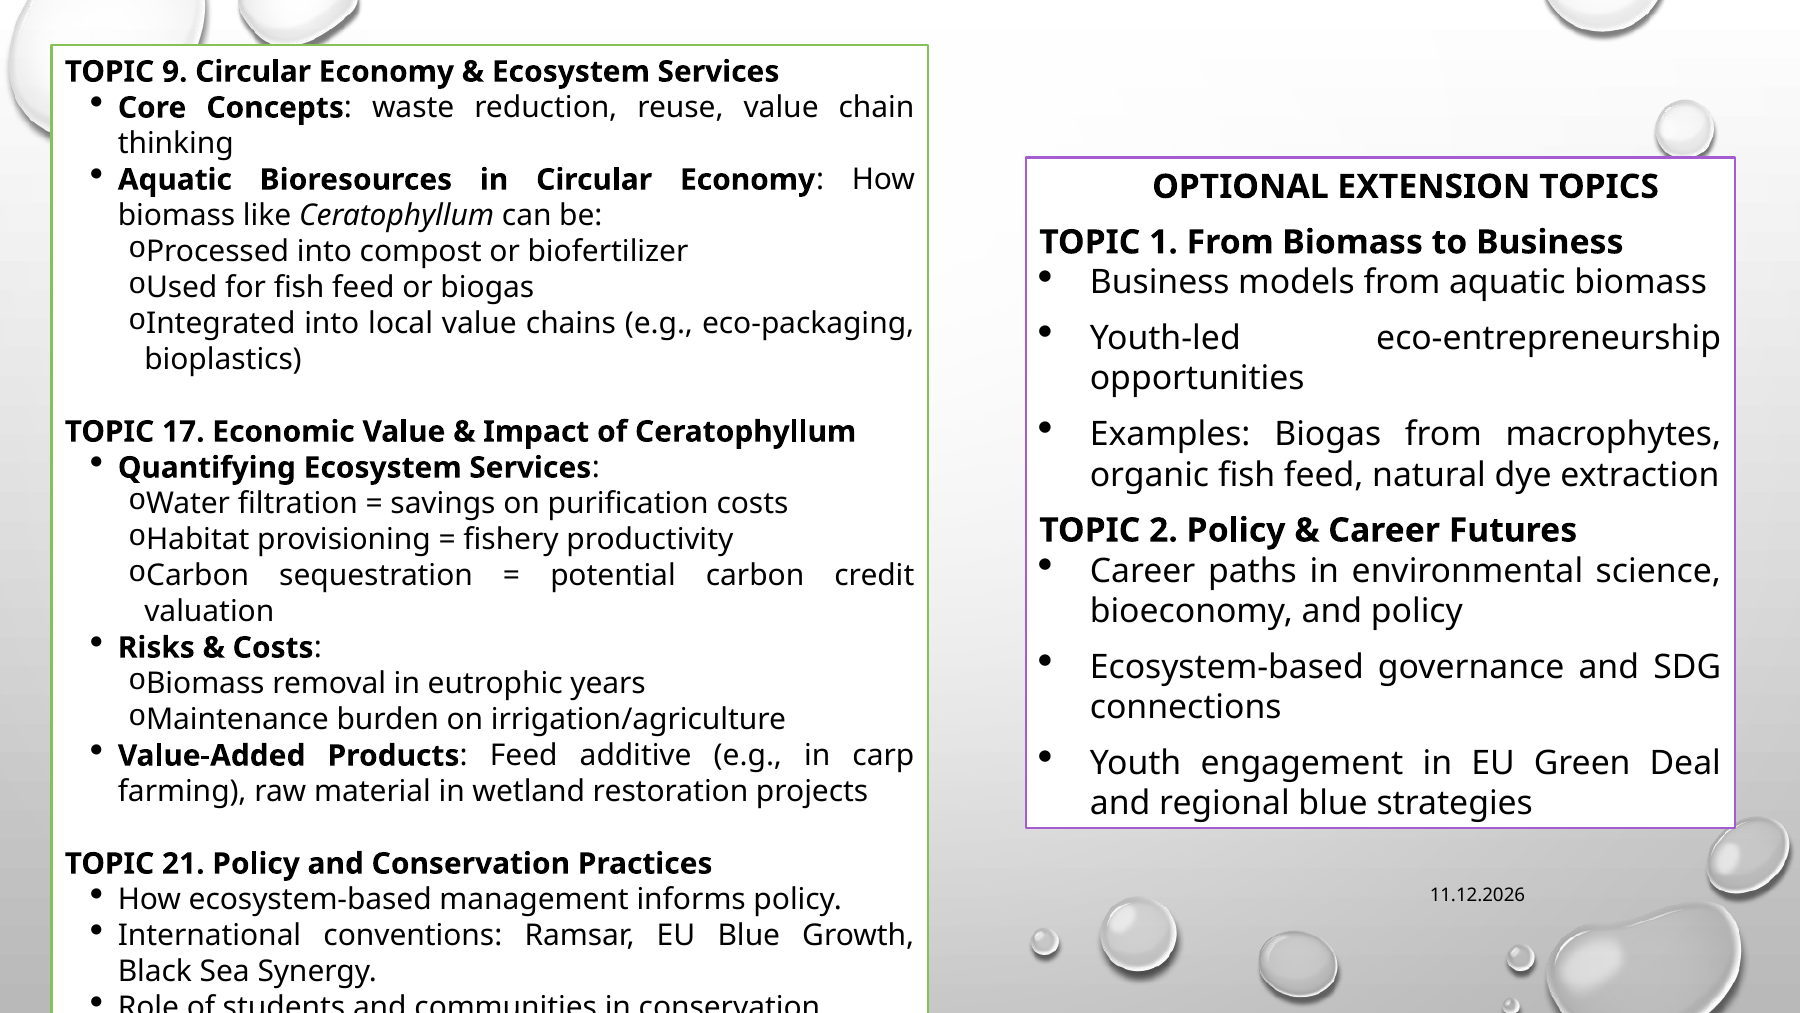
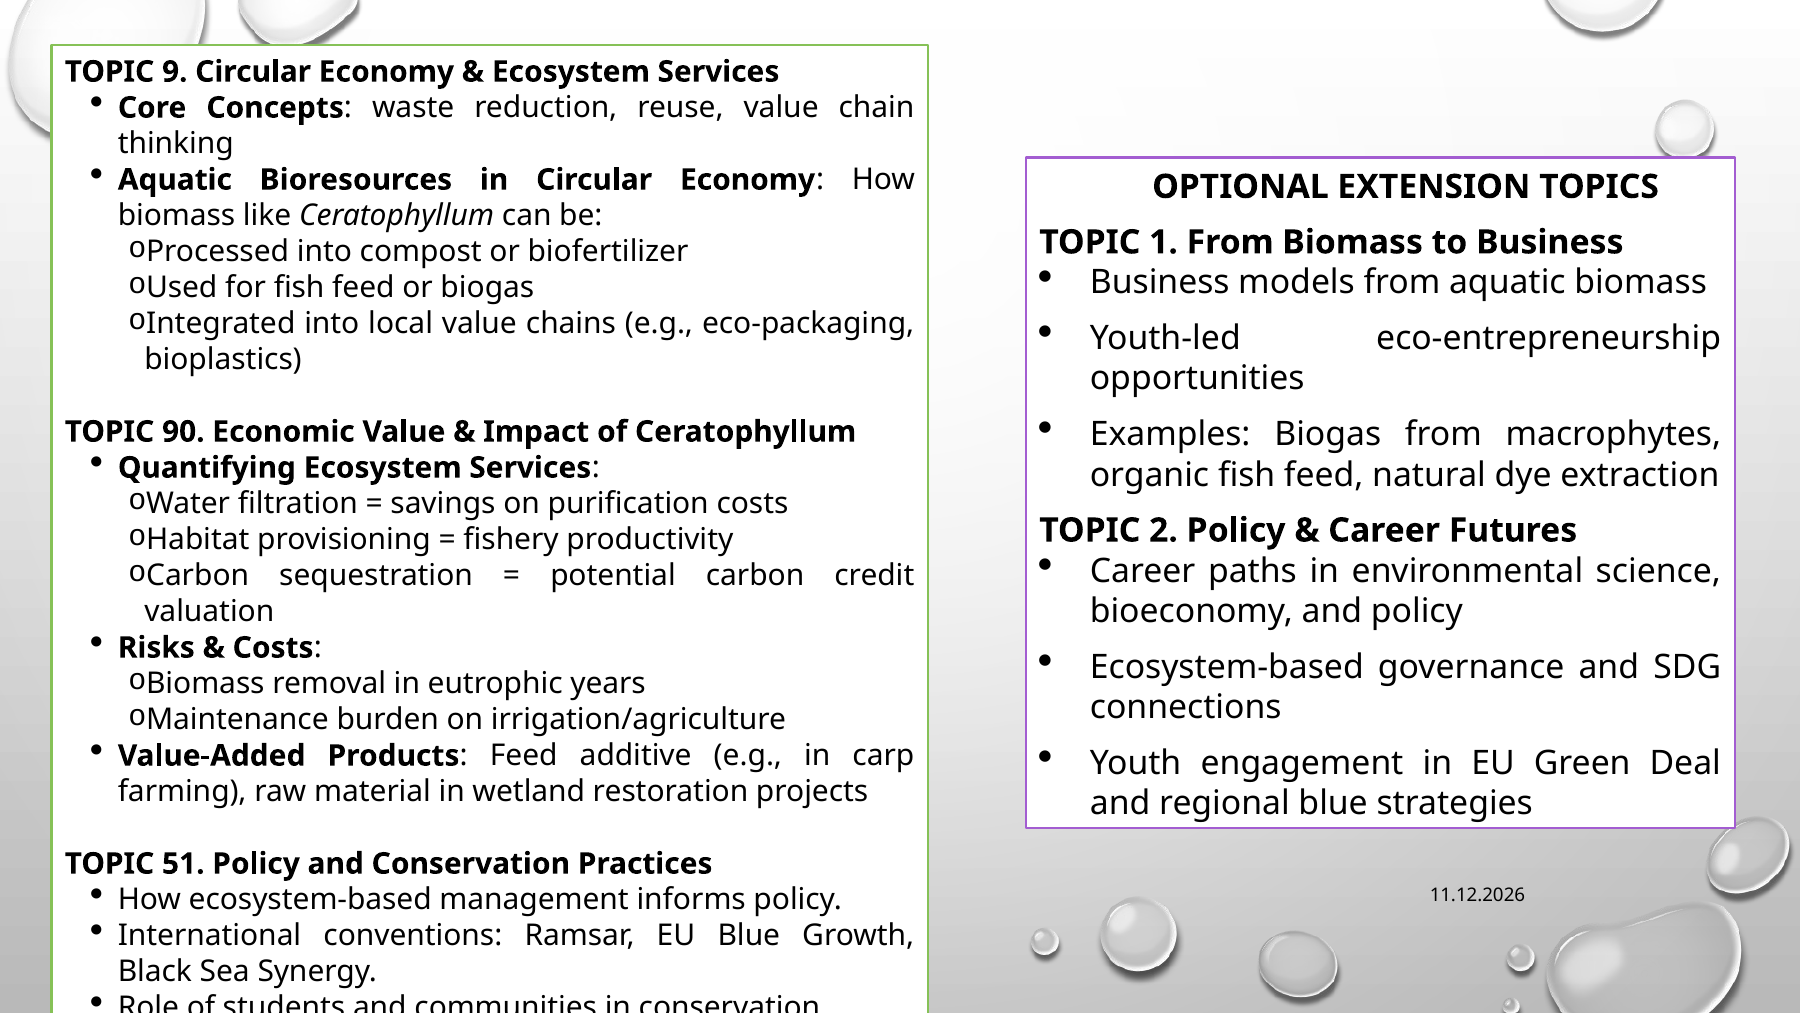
17: 17 -> 90
21: 21 -> 51
